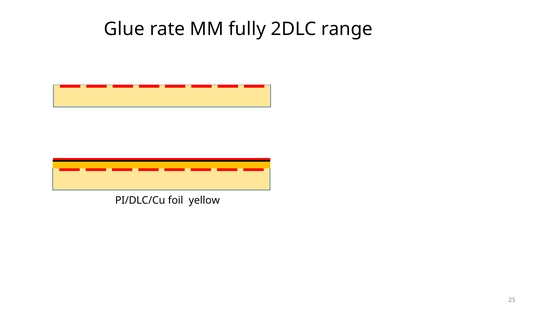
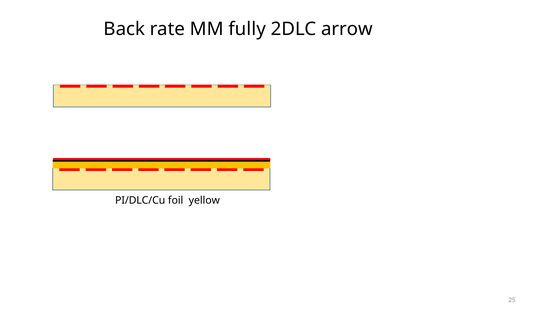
Glue: Glue -> Back
range: range -> arrow
